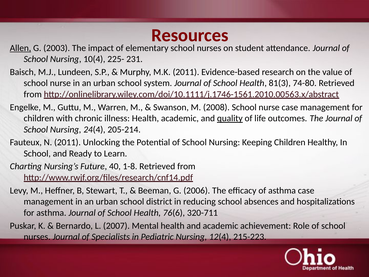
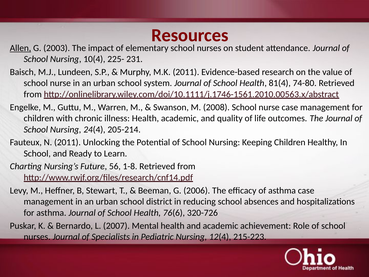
81(3: 81(3 -> 81(4
quality underline: present -> none
40: 40 -> 56
320-711: 320-711 -> 320-726
